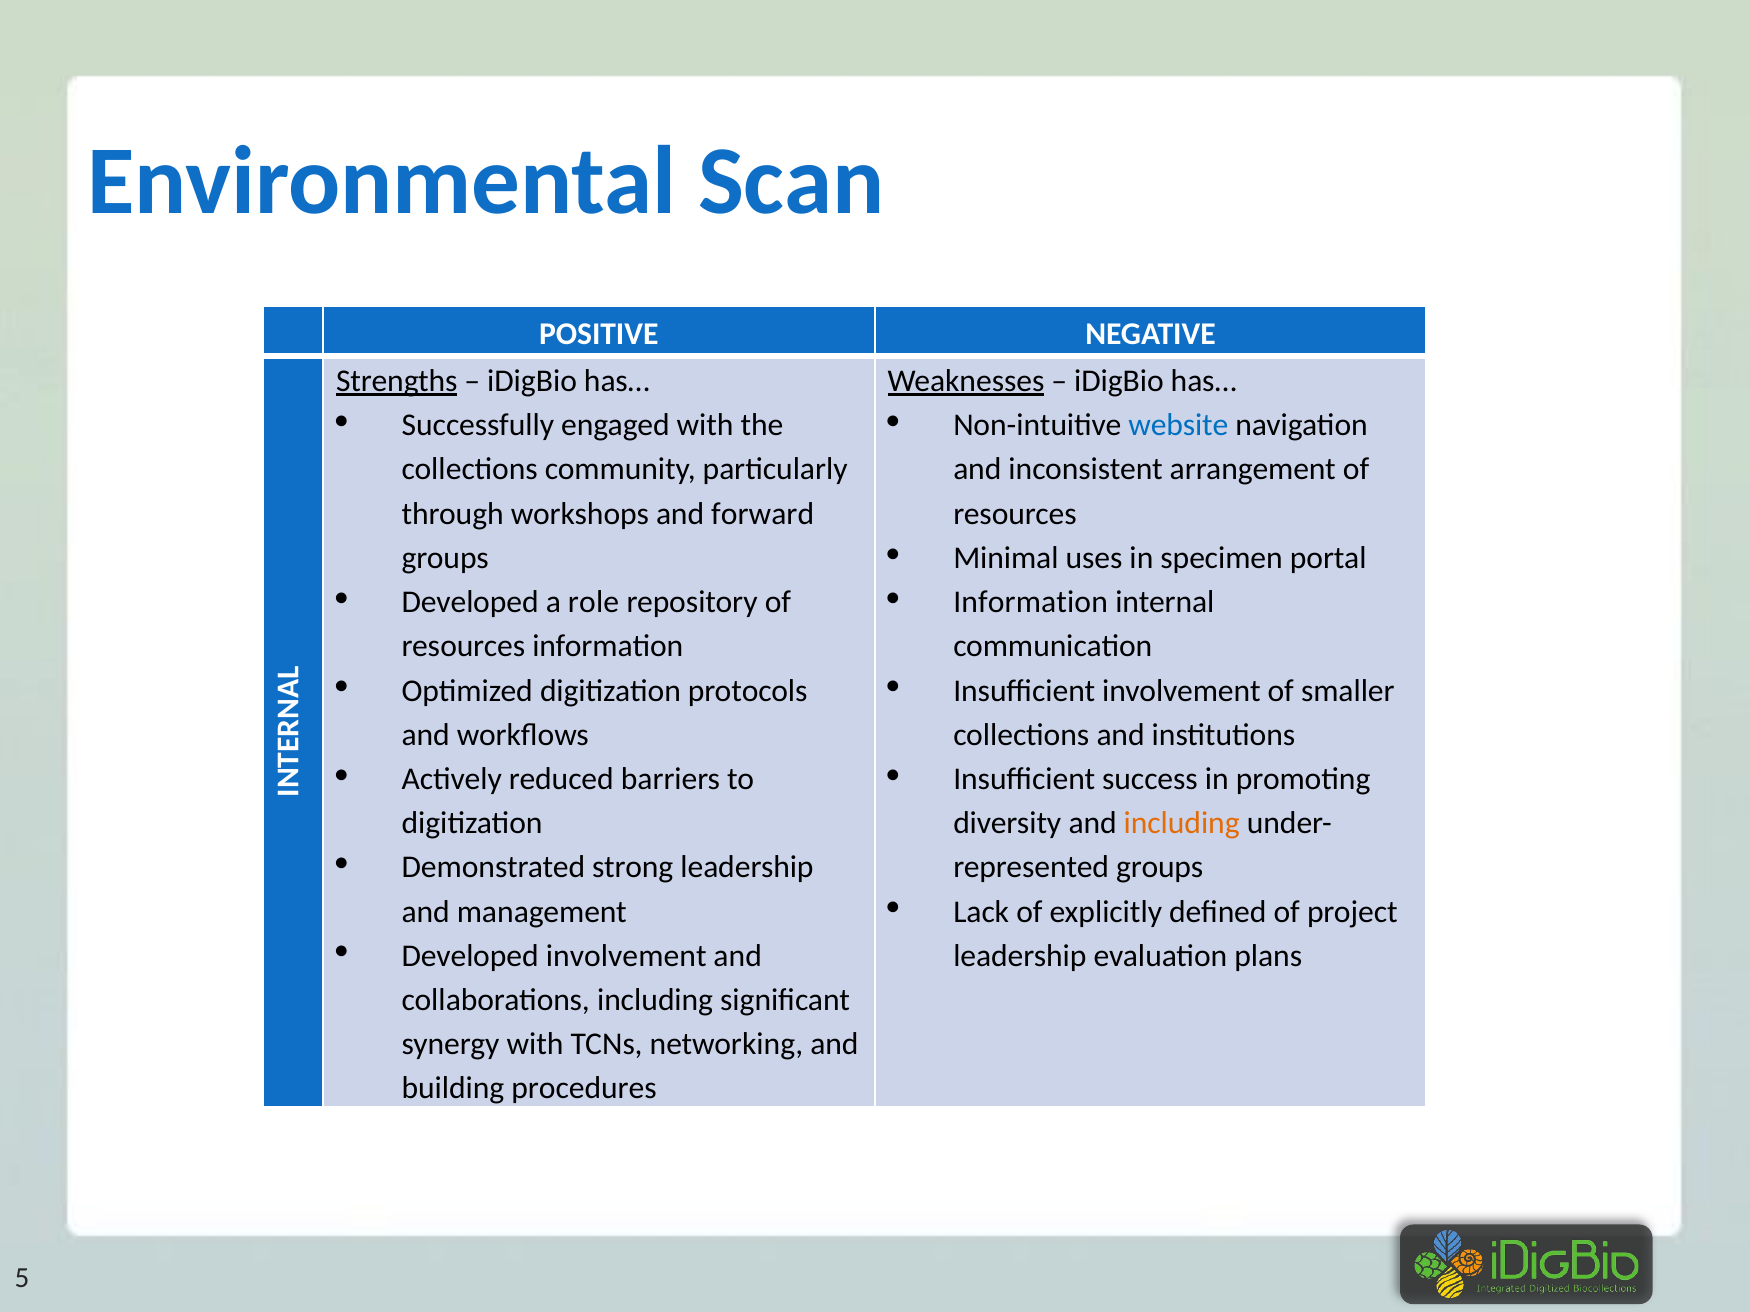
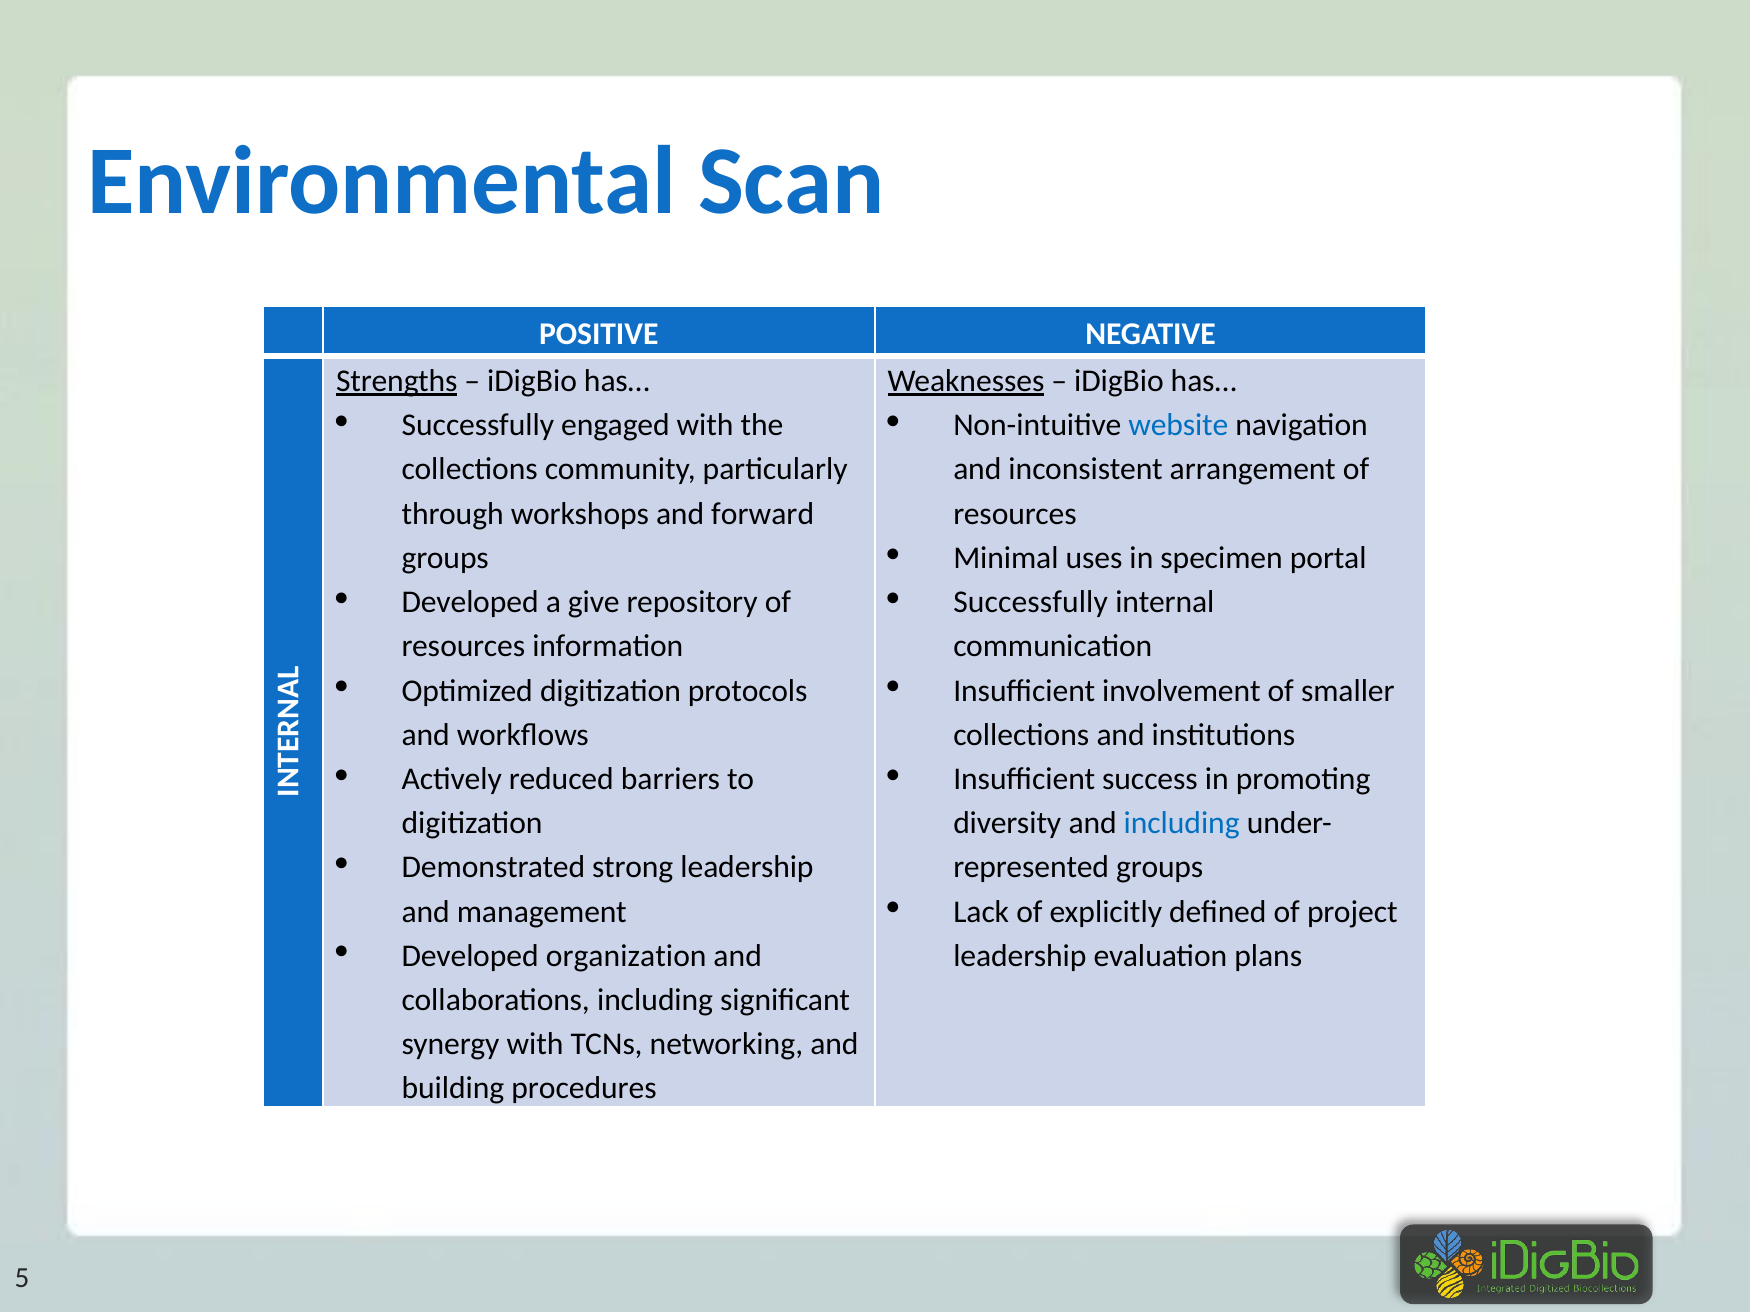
role: role -> give
Information at (1031, 602): Information -> Successfully
including at (1182, 824) colour: orange -> blue
Developed involvement: involvement -> organization
